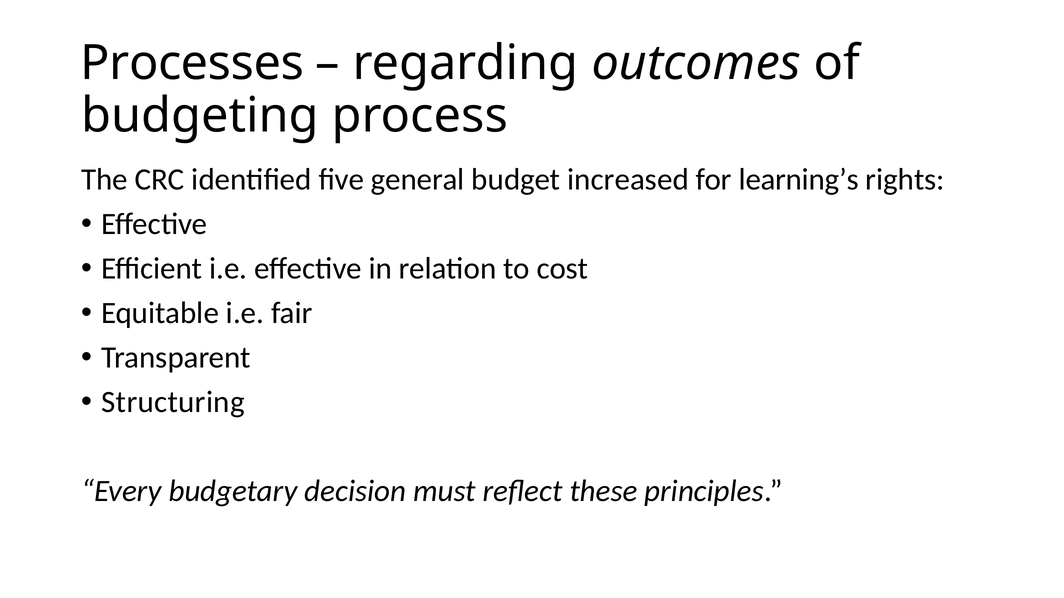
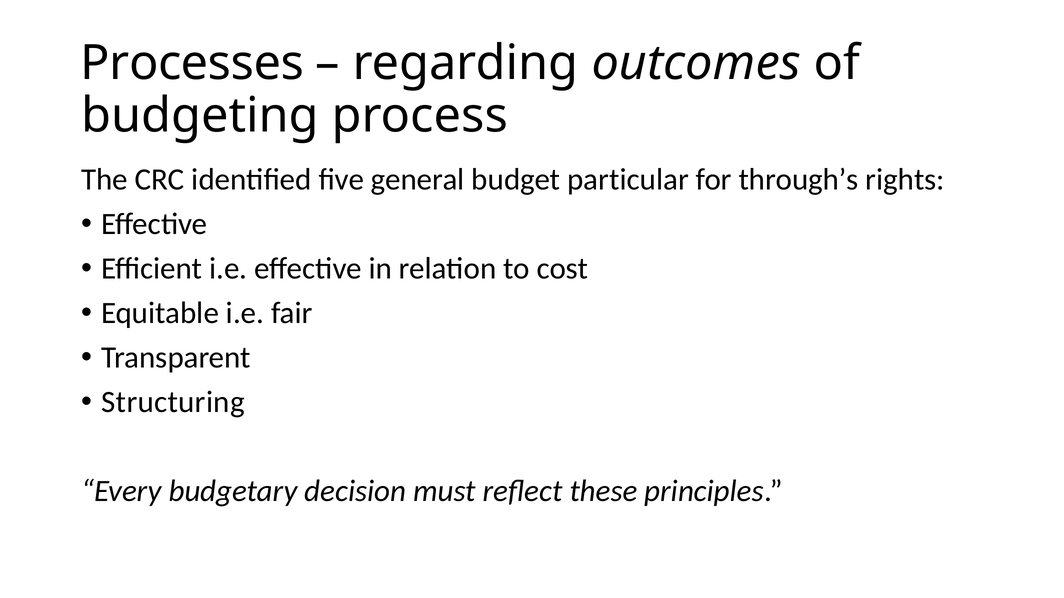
increased: increased -> particular
learning’s: learning’s -> through’s
